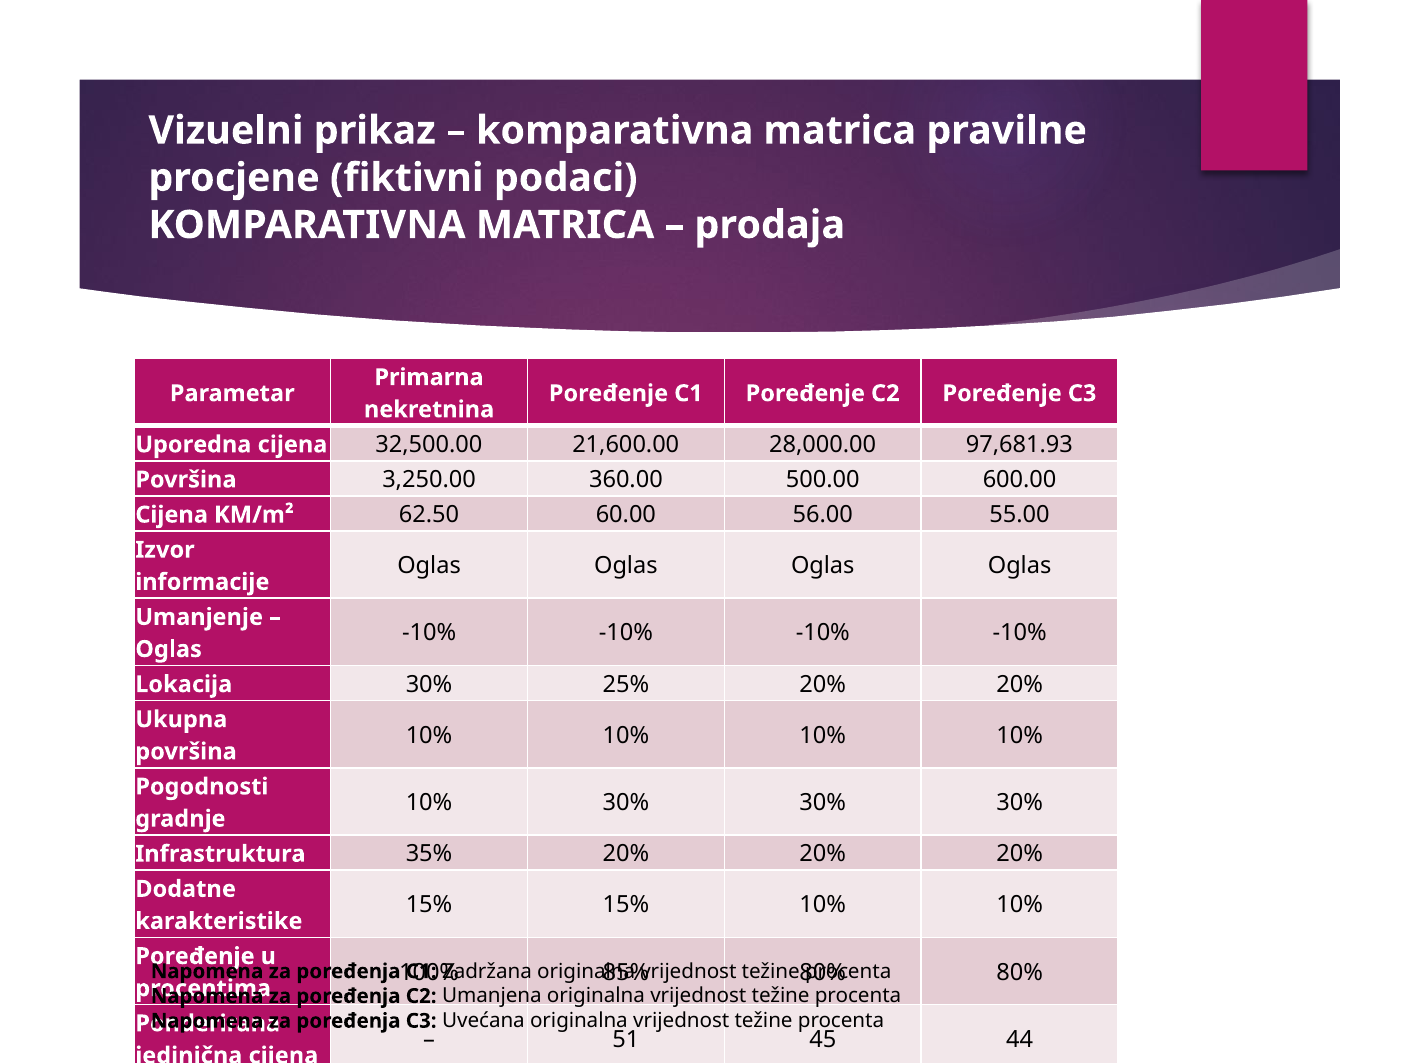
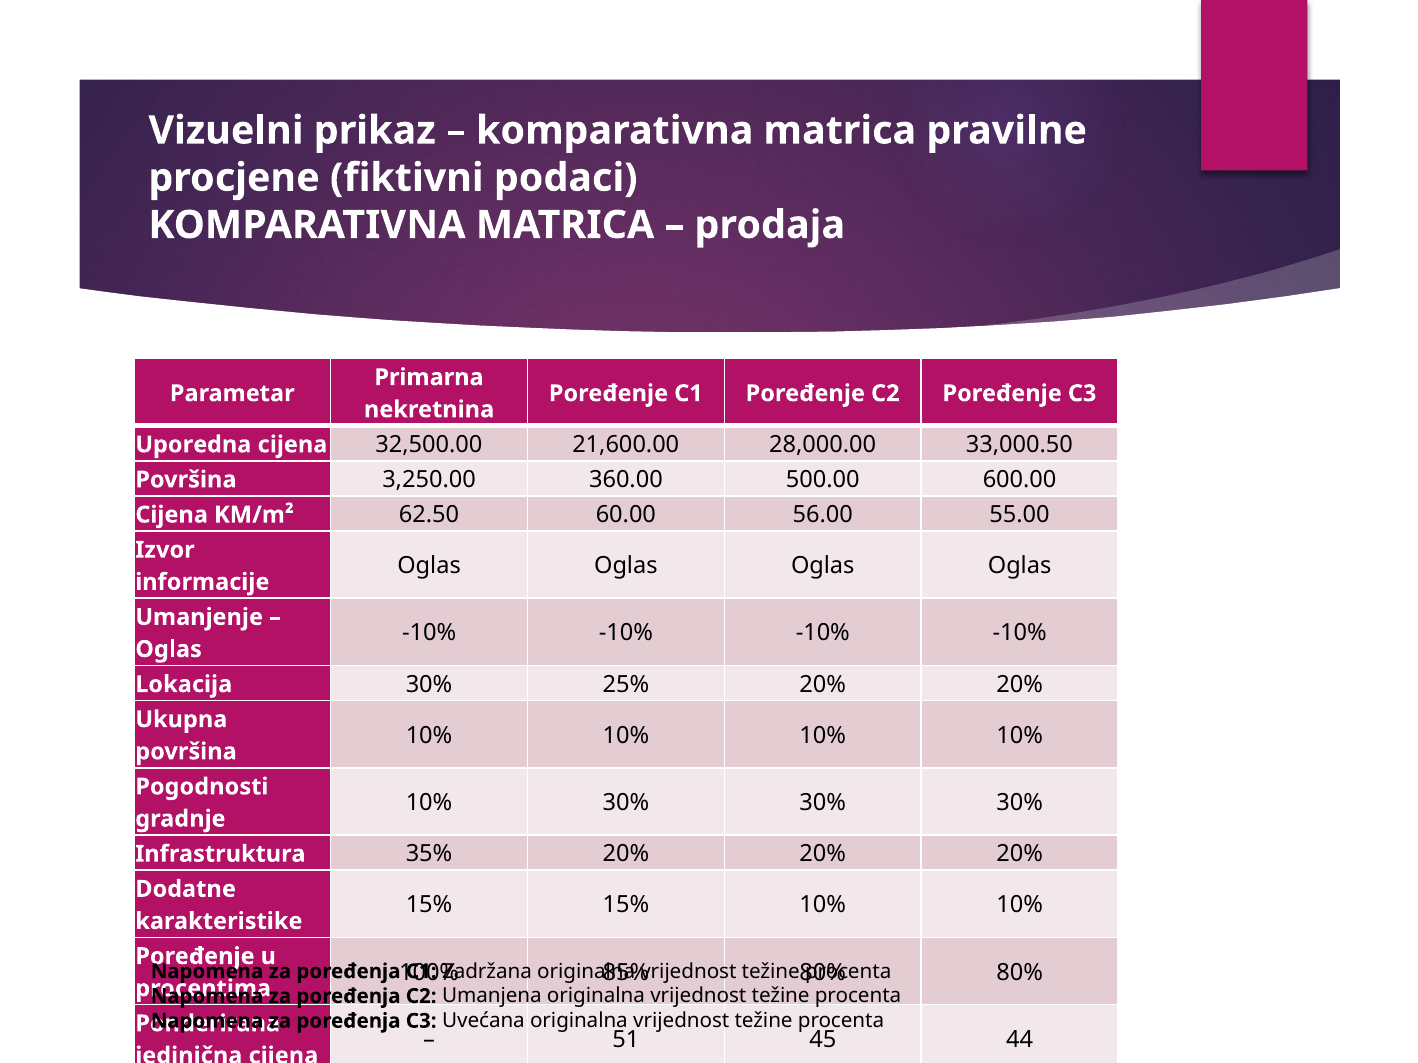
97,681.93: 97,681.93 -> 33,000.50
